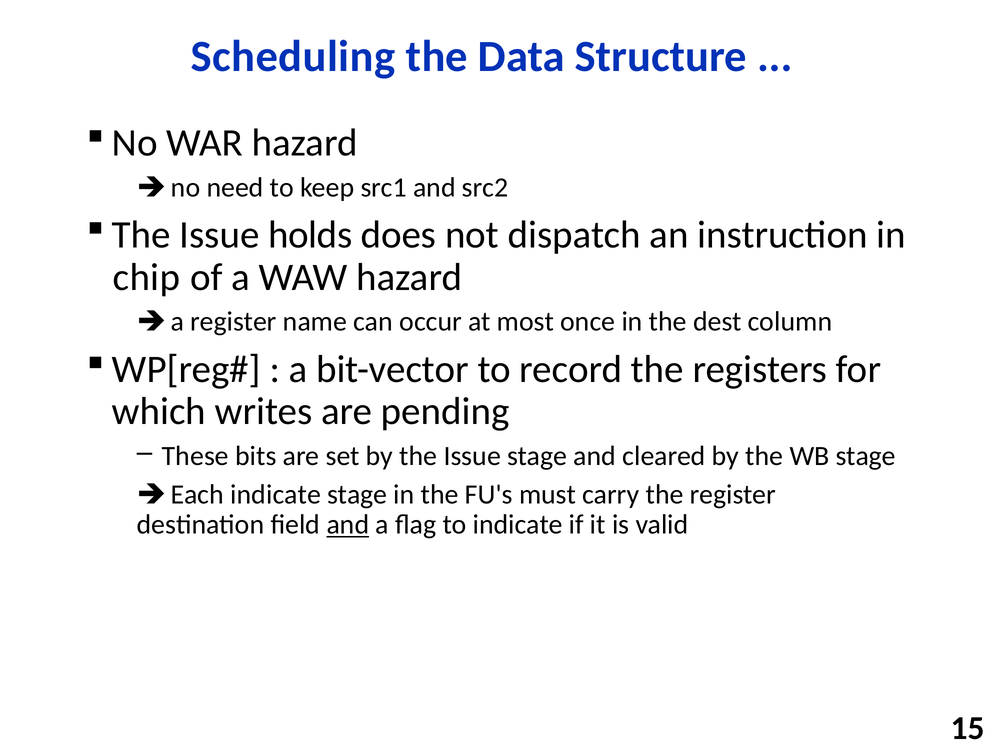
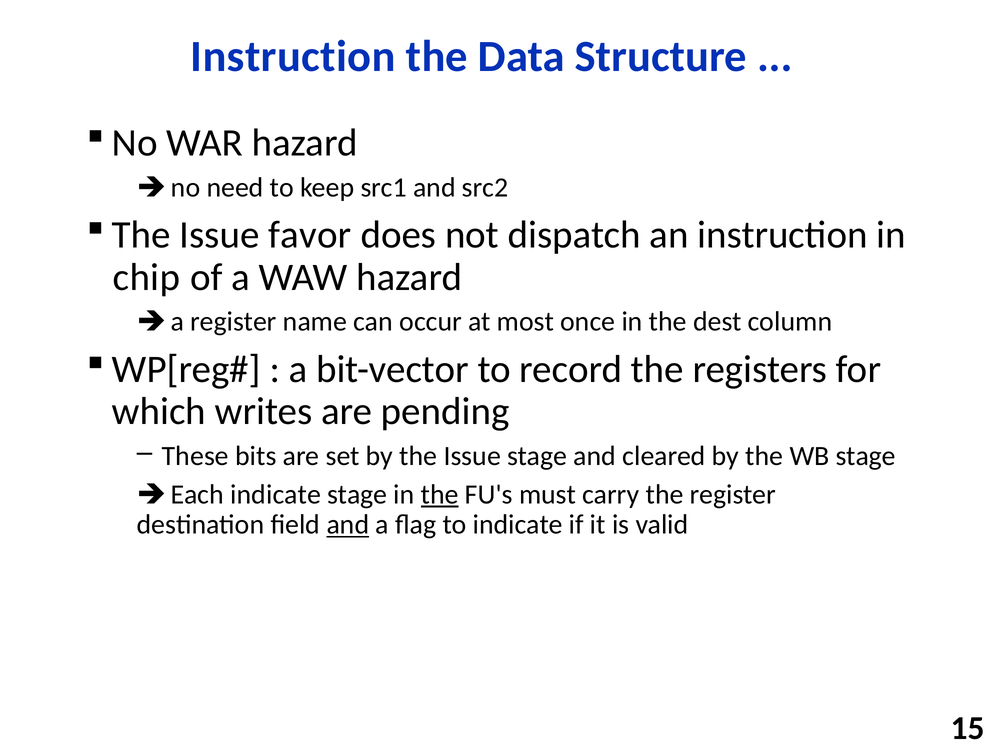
Scheduling at (293, 57): Scheduling -> Instruction
holds: holds -> favor
the at (440, 495) underline: none -> present
